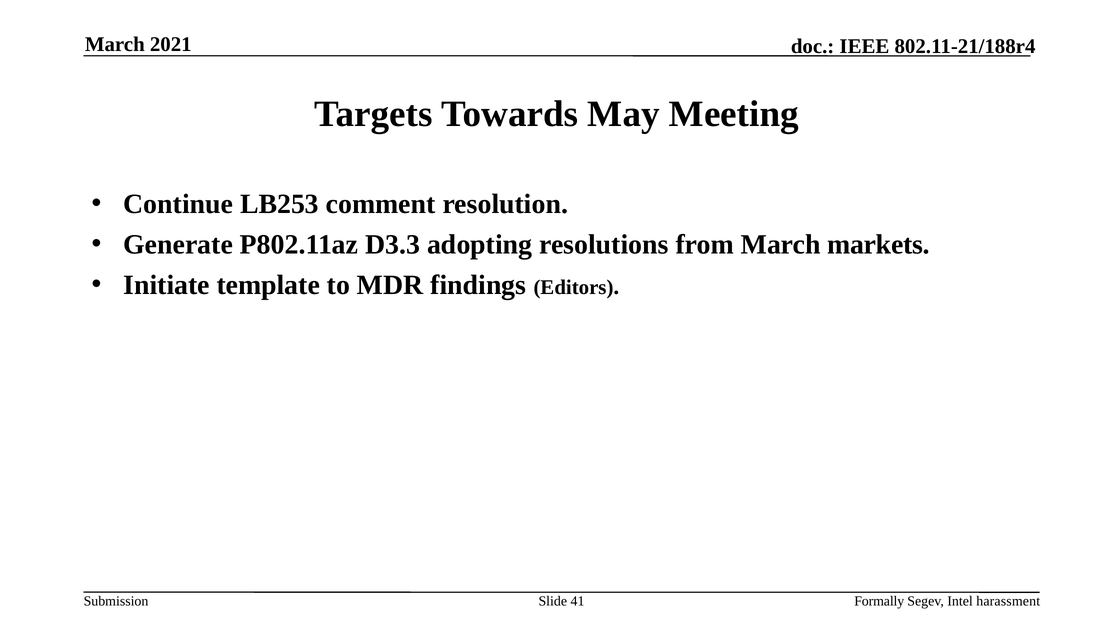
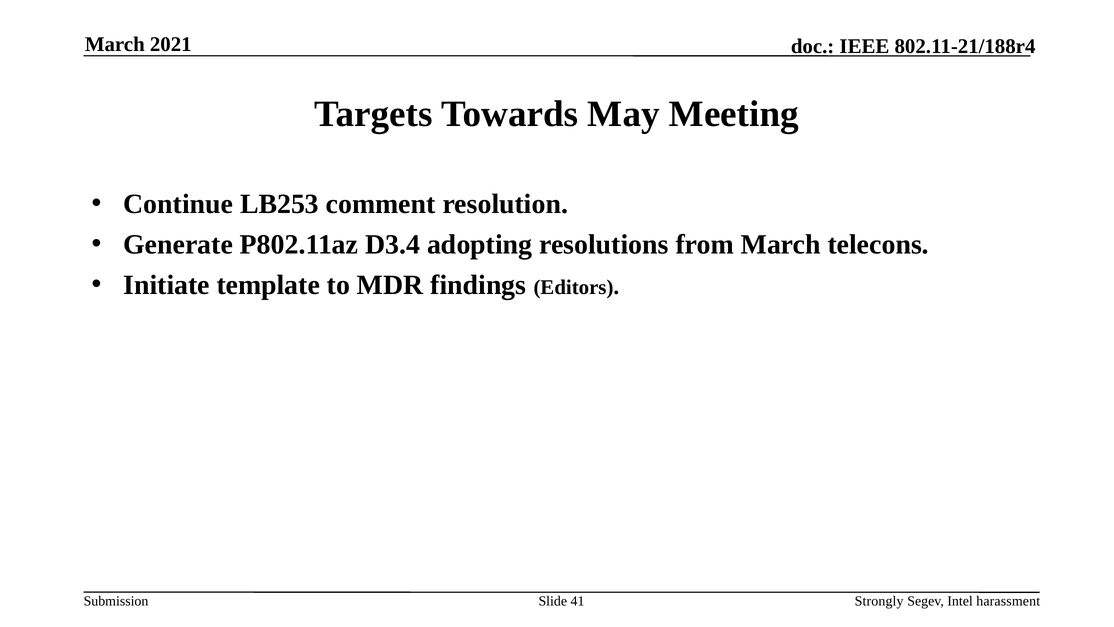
D3.3: D3.3 -> D3.4
markets: markets -> telecons
Formally: Formally -> Strongly
